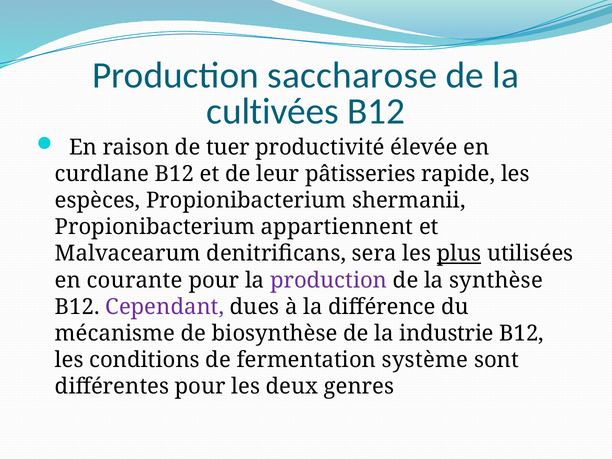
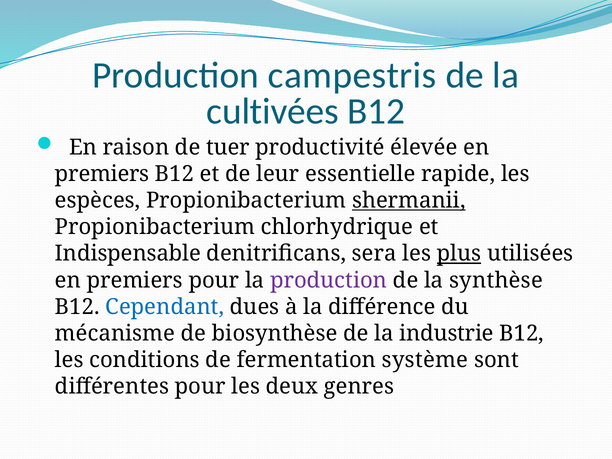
saccharose: saccharose -> campestris
curdlane at (102, 174): curdlane -> premiers
pâtisseries: pâtisseries -> essentielle
shermanii underline: none -> present
appartiennent: appartiennent -> chlorhydrique
Malvacearum: Malvacearum -> Indispensable
courante at (135, 280): courante -> premiers
Cependant colour: purple -> blue
